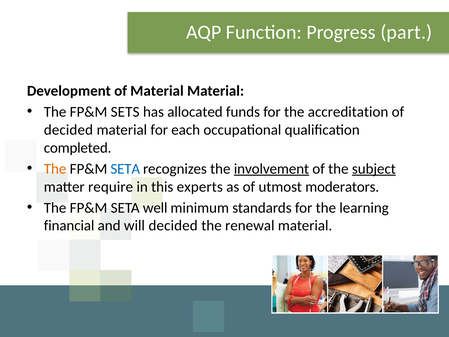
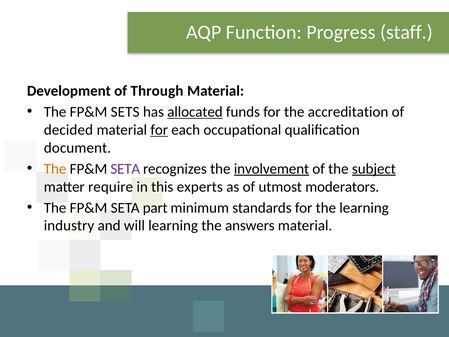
part: part -> staff
of Material: Material -> Through
allocated underline: none -> present
for at (159, 130) underline: none -> present
completed: completed -> document
SETA at (125, 169) colour: blue -> purple
well: well -> part
financial: financial -> industry
will decided: decided -> learning
renewal: renewal -> answers
